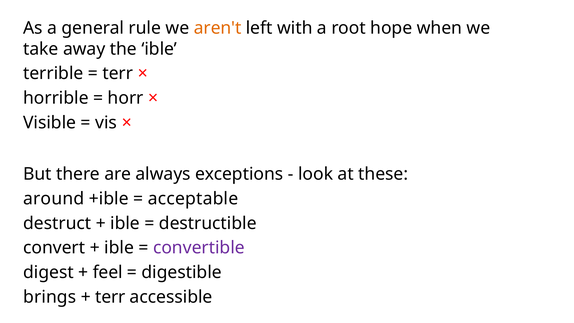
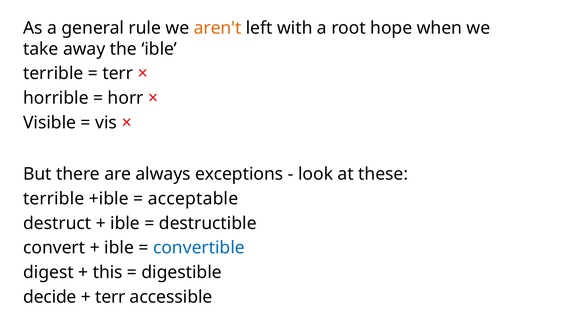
around at (54, 199): around -> terrible
convertible colour: purple -> blue
feel: feel -> this
brings: brings -> decide
